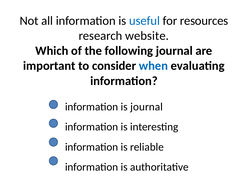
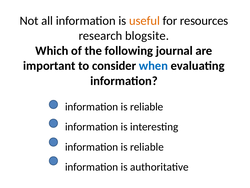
useful colour: blue -> orange
website: website -> blogsite
journal at (147, 107): journal -> reliable
